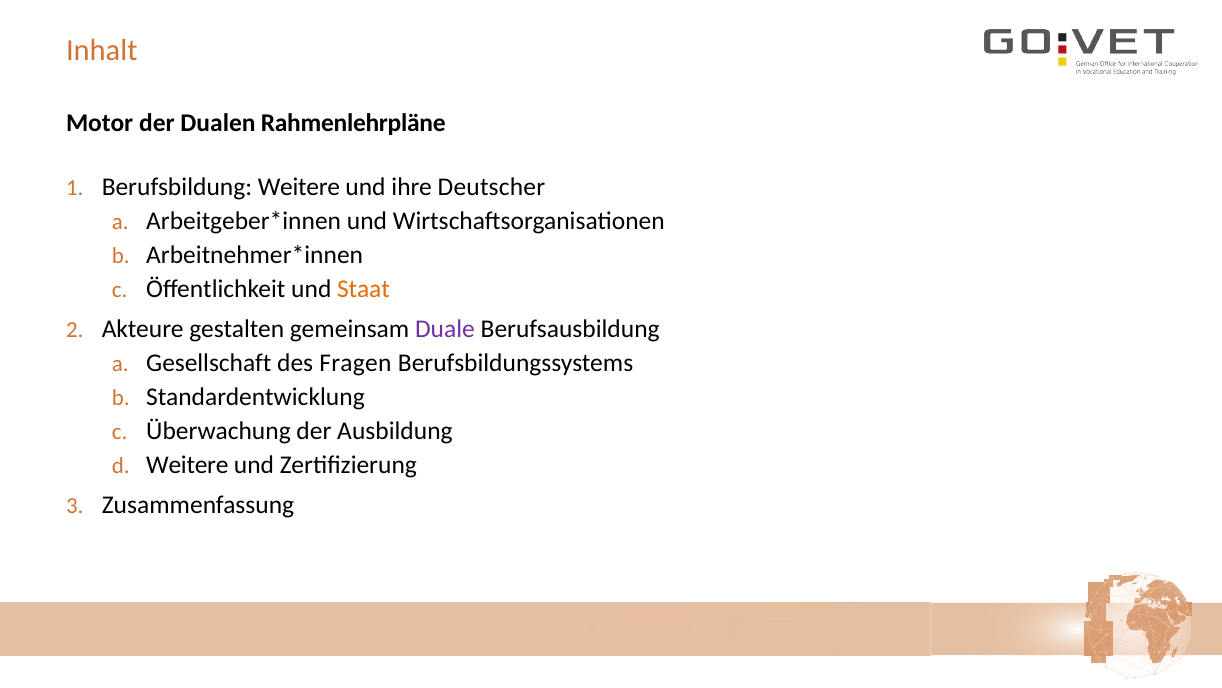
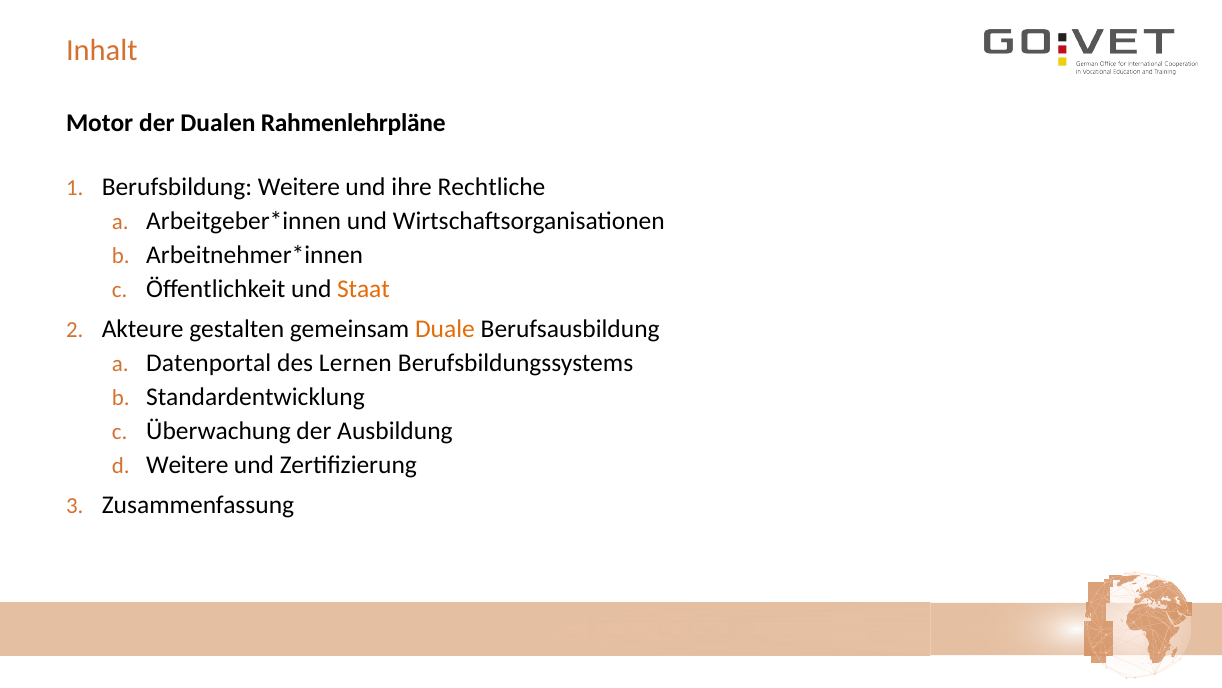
Deutscher: Deutscher -> Rechtliche
Duale colour: purple -> orange
Gesellschaft: Gesellschaft -> Datenportal
Fragen: Fragen -> Lernen
